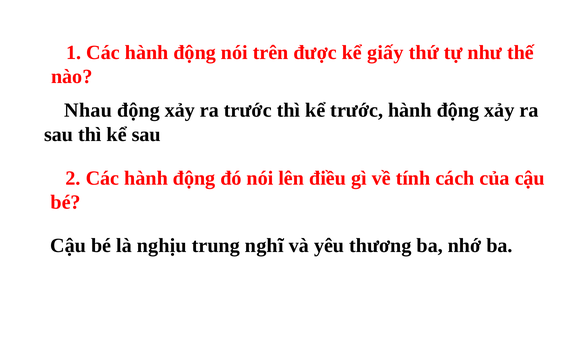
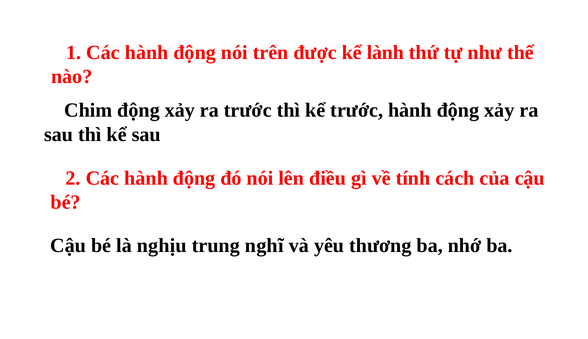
giấy: giấy -> lành
Nhau: Nhau -> Chim
